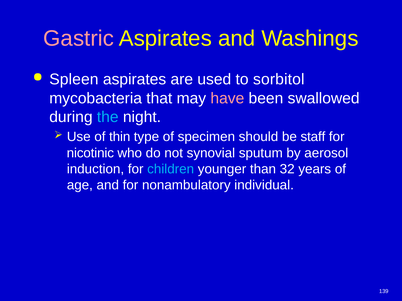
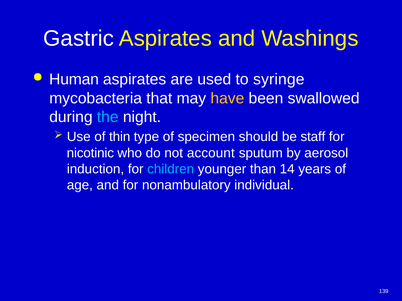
Gastric colour: pink -> white
Spleen: Spleen -> Human
sorbitol: sorbitol -> syringe
have colour: pink -> yellow
synovial: synovial -> account
32: 32 -> 14
